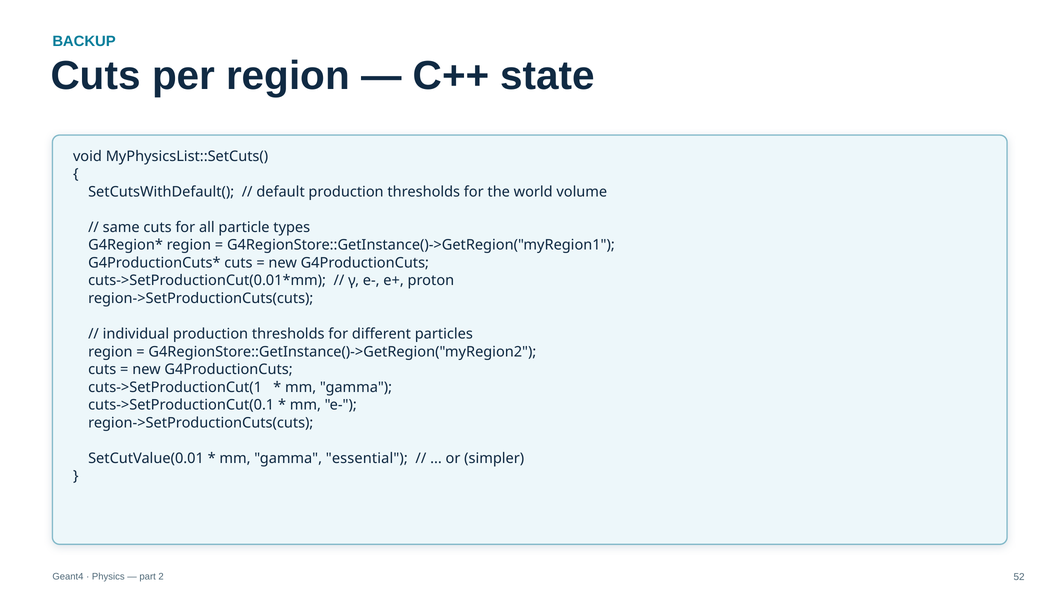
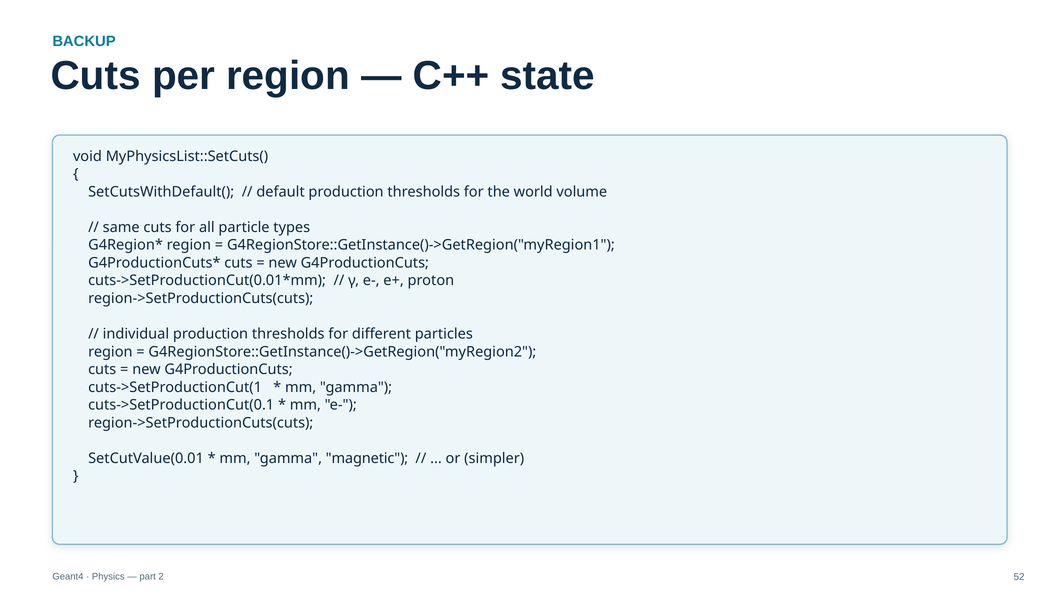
essential: essential -> magnetic
